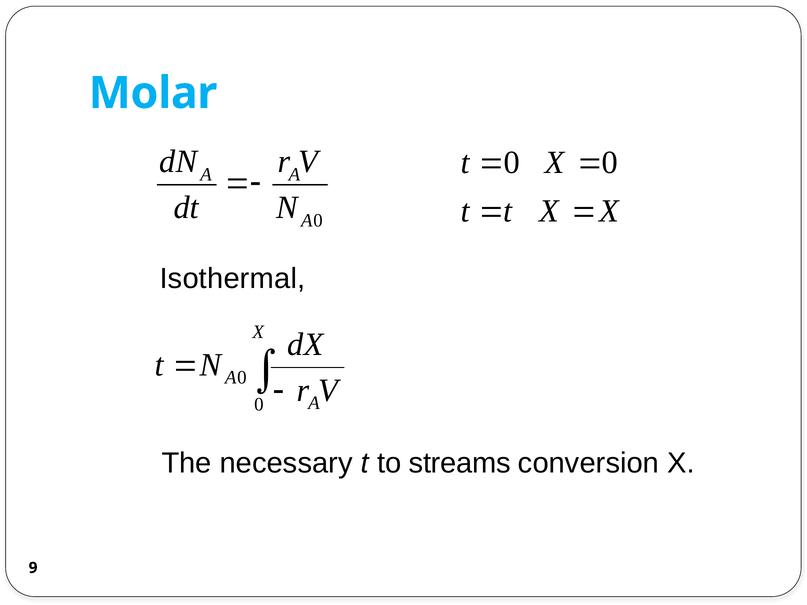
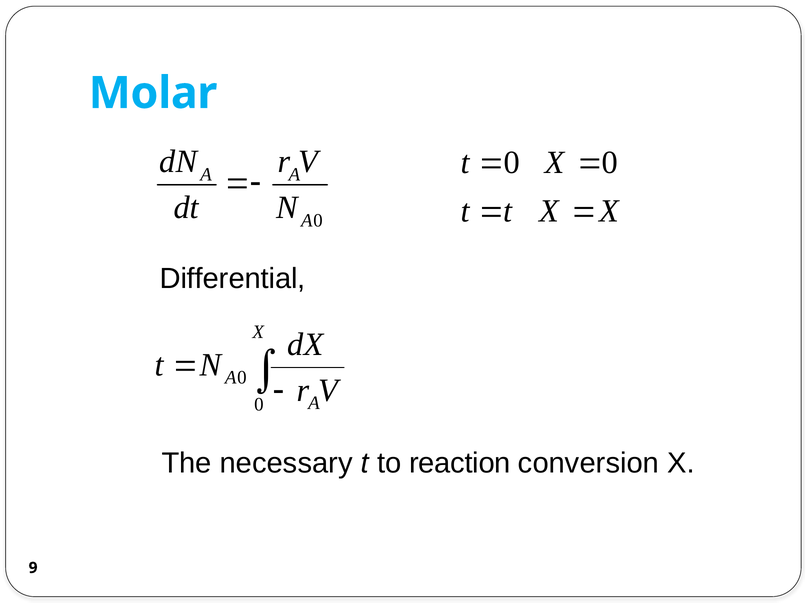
Isothermal: Isothermal -> Differential
streams: streams -> reaction
